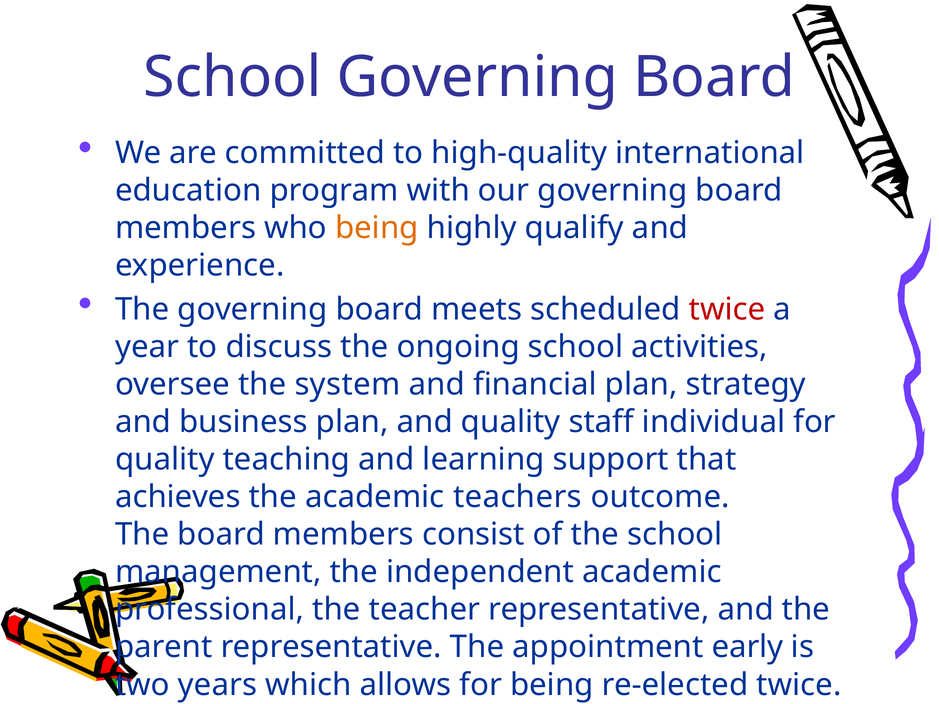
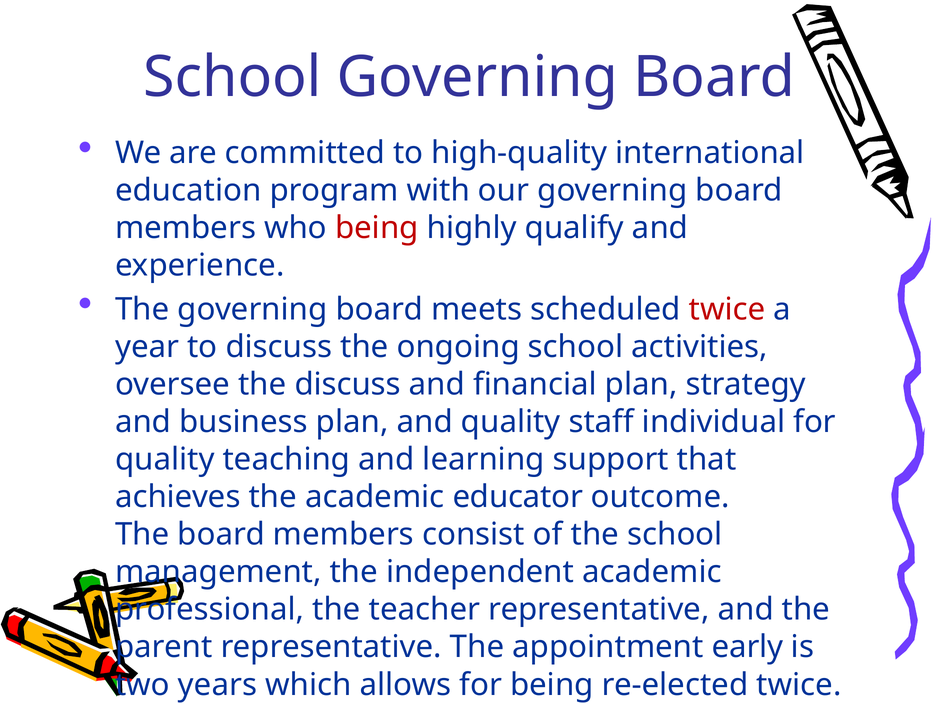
being at (377, 228) colour: orange -> red
the system: system -> discuss
teachers: teachers -> educator
